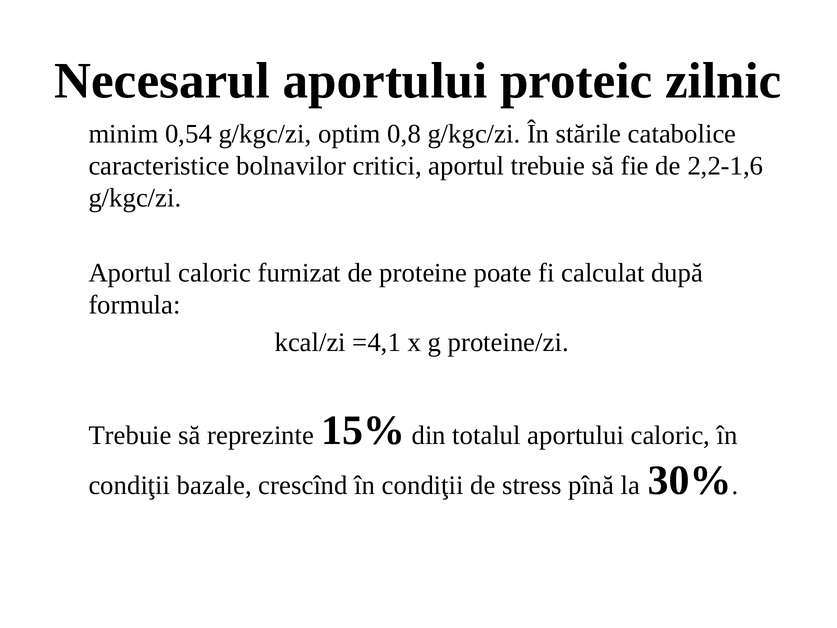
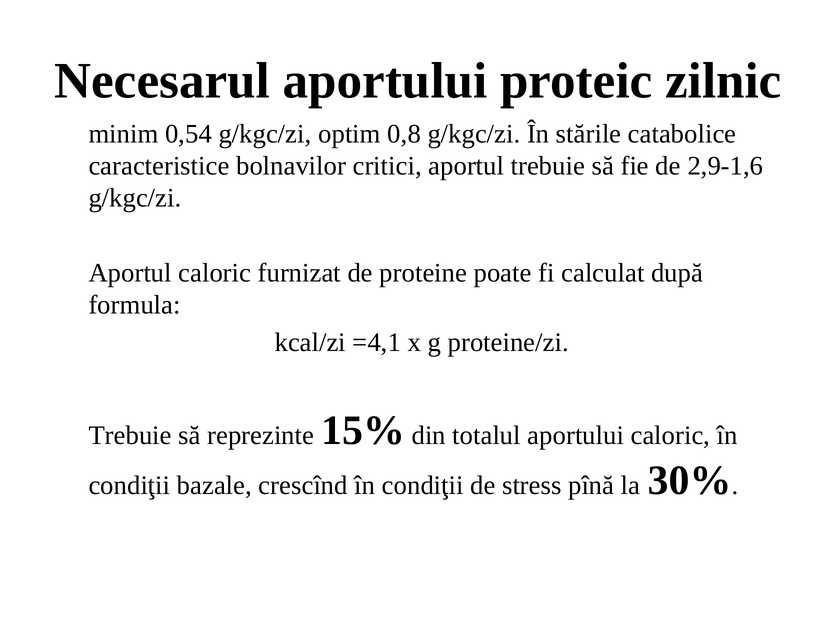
2,2-1,6: 2,2-1,6 -> 2,9-1,6
